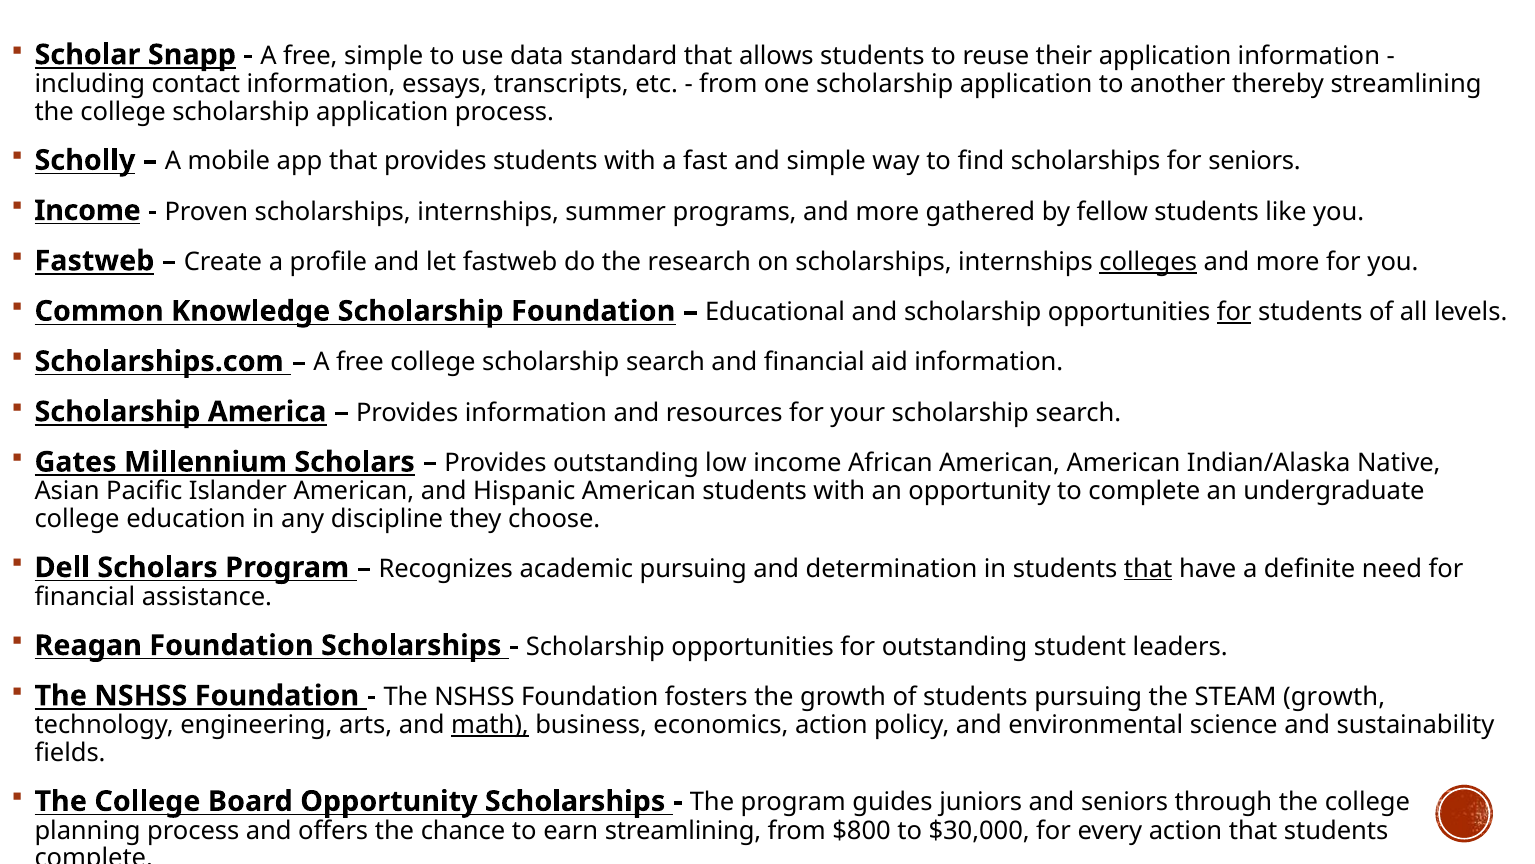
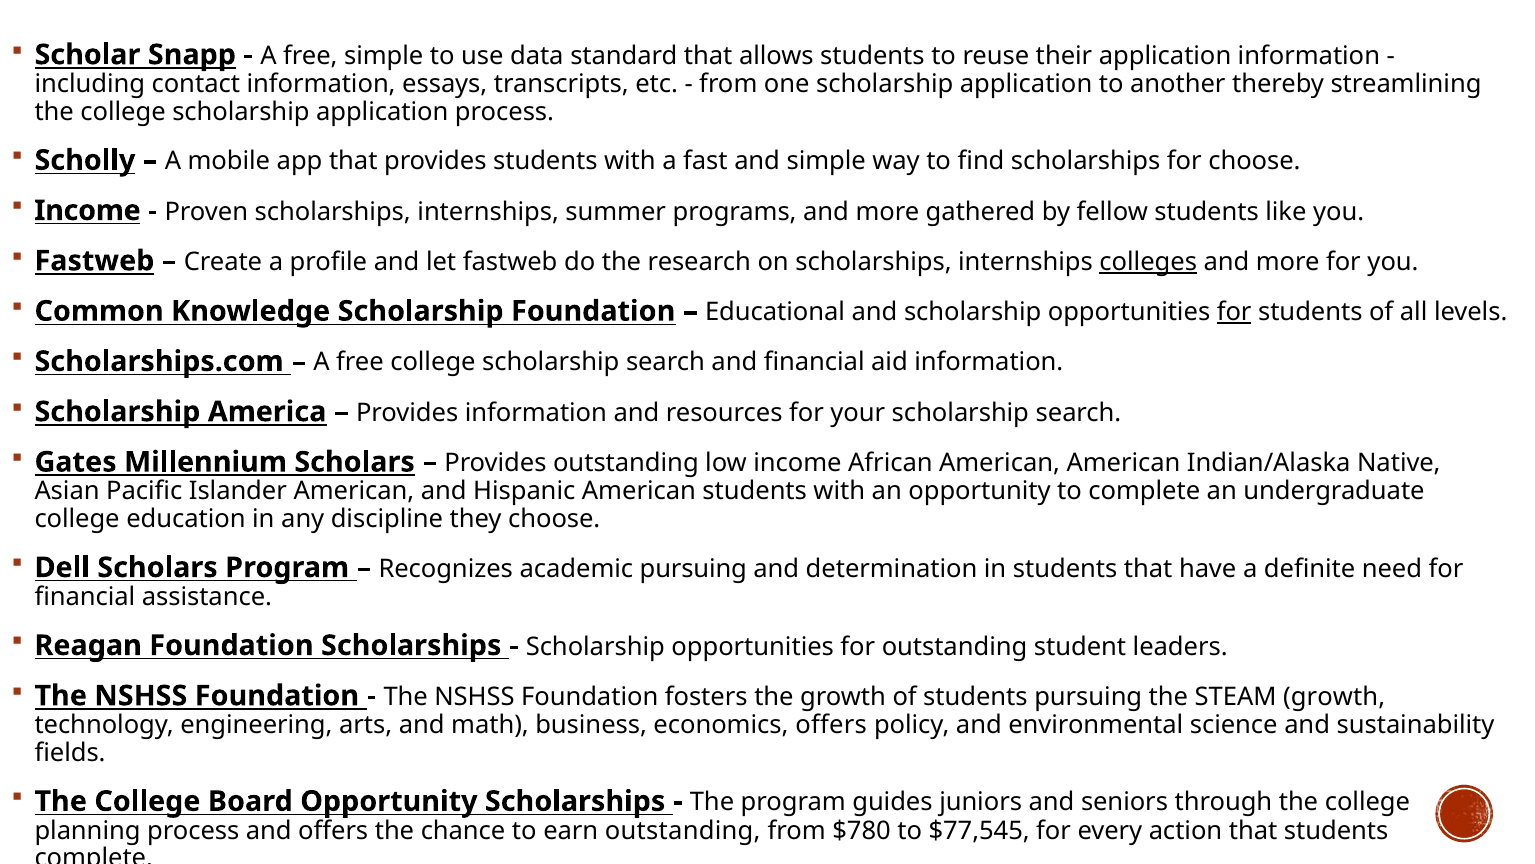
for seniors: seniors -> choose
that at (1148, 568) underline: present -> none
math underline: present -> none
economics action: action -> offers
earn streamlining: streamlining -> outstanding
$800: $800 -> $780
$30,000: $30,000 -> $77,545
